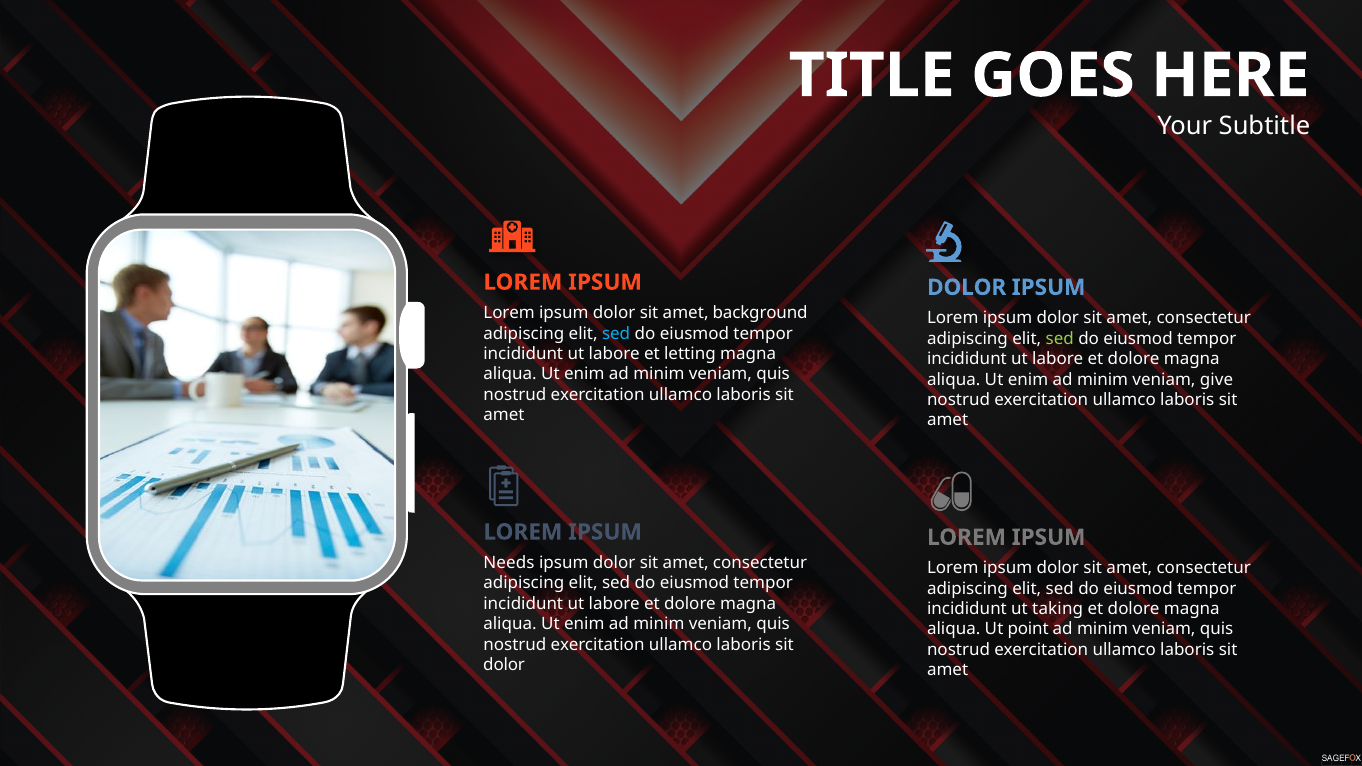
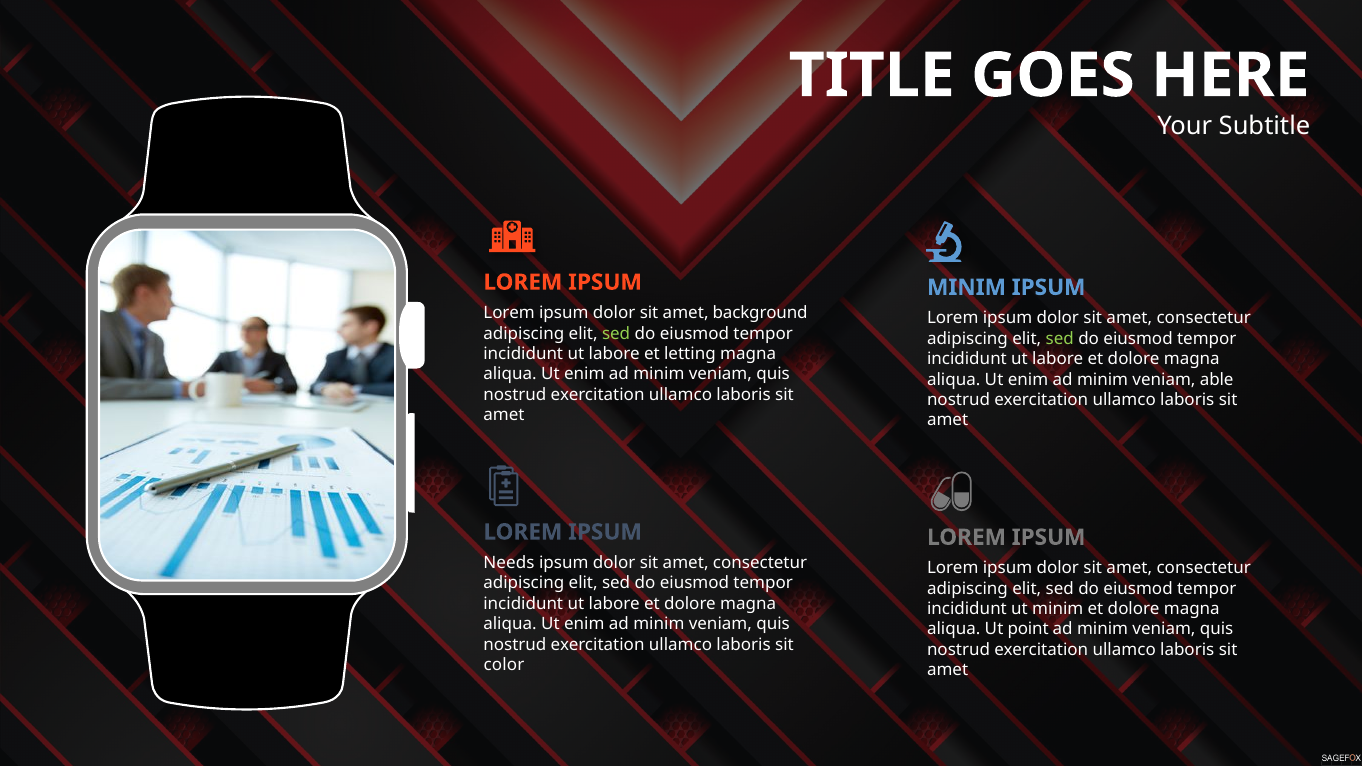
DOLOR at (967, 287): DOLOR -> MINIM
sed at (616, 334) colour: light blue -> light green
give: give -> able
ut taking: taking -> minim
dolor at (504, 665): dolor -> color
